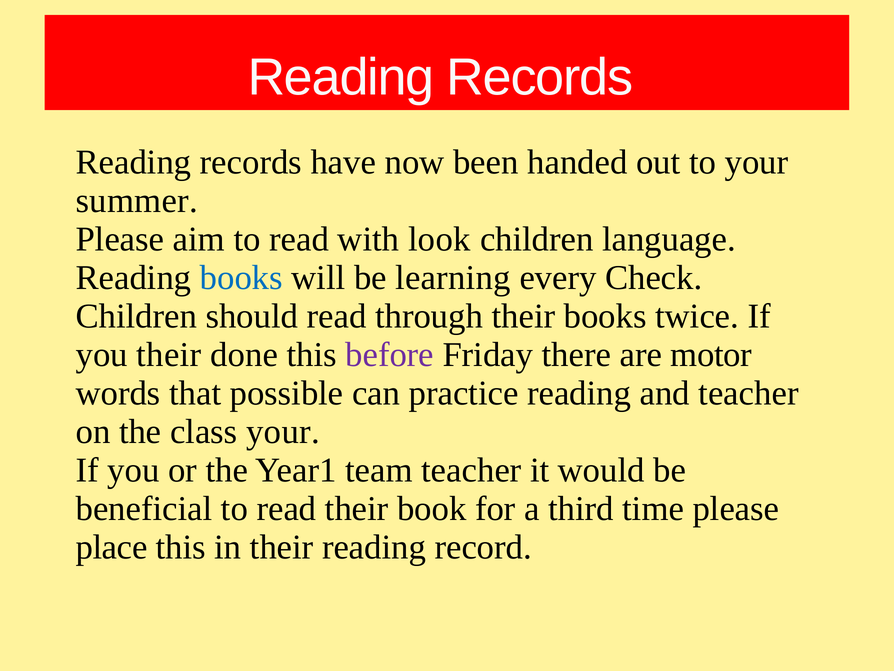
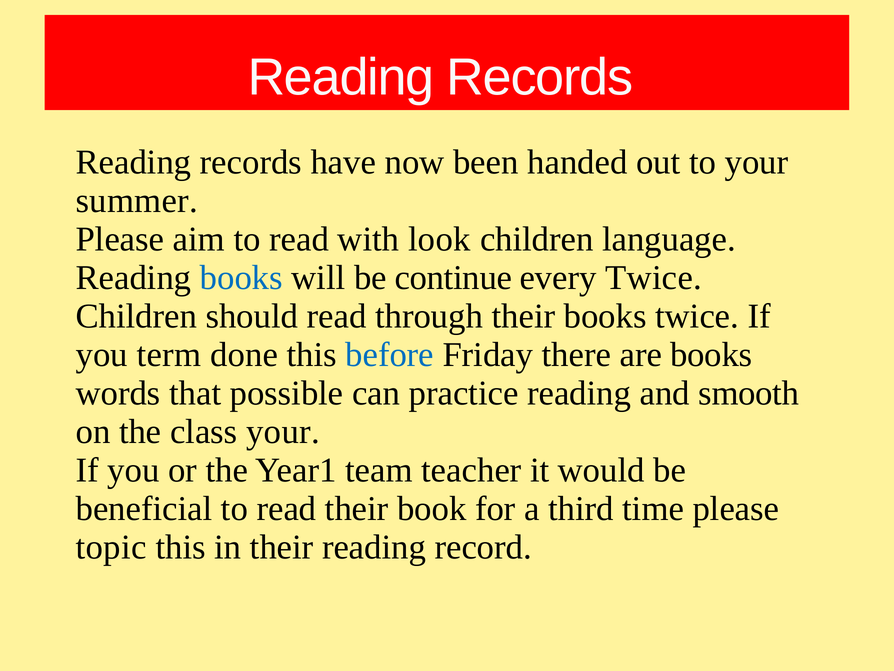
learning: learning -> continue
every Check: Check -> Twice
you their: their -> term
before colour: purple -> blue
are motor: motor -> books
and teacher: teacher -> smooth
place: place -> topic
